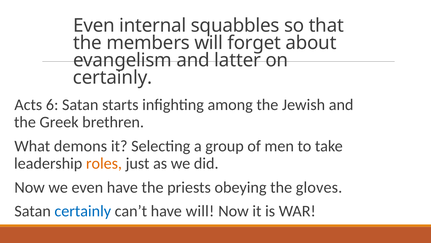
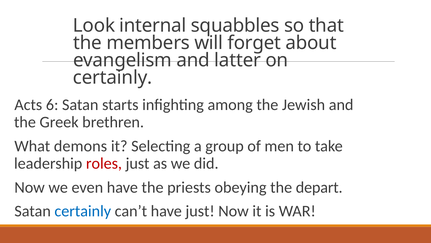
Even at (94, 26): Even -> Look
roles colour: orange -> red
gloves: gloves -> depart
have will: will -> just
